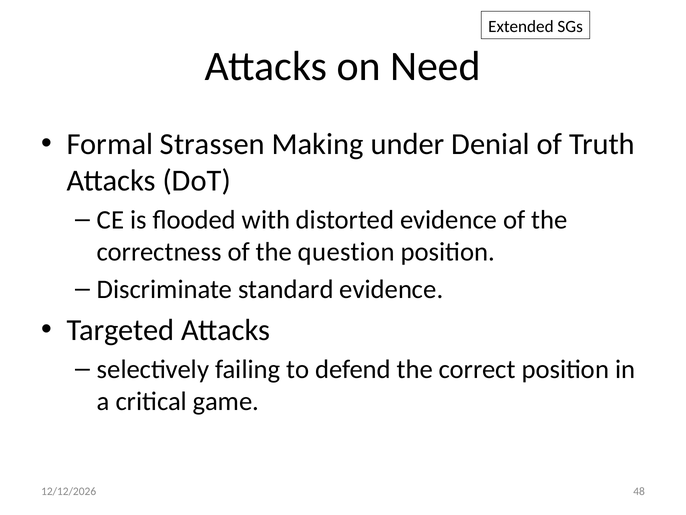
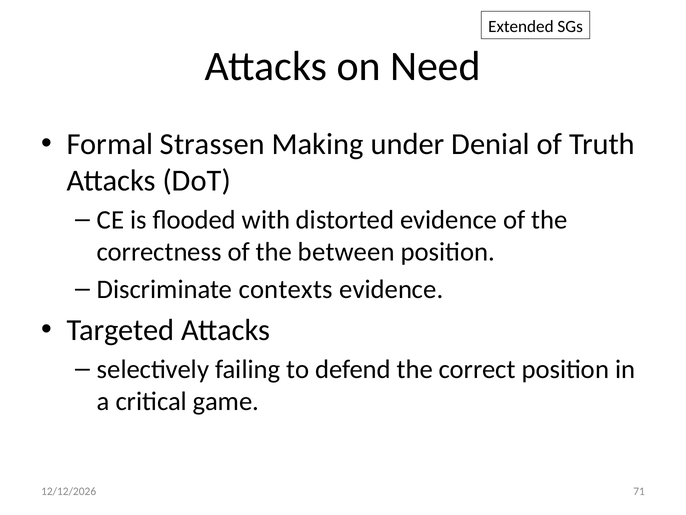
question: question -> between
standard: standard -> contexts
48: 48 -> 71
